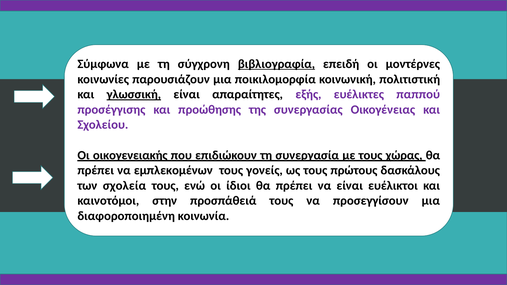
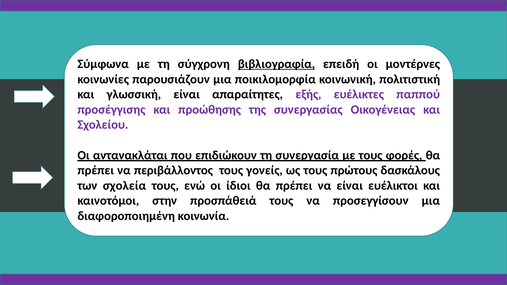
γλωσσική underline: present -> none
οικογενειακής: οικογενειακής -> αντανακλάται
χώρας: χώρας -> φορές
εμπλεκομένων: εμπλεκομένων -> περιβάλλοντος
